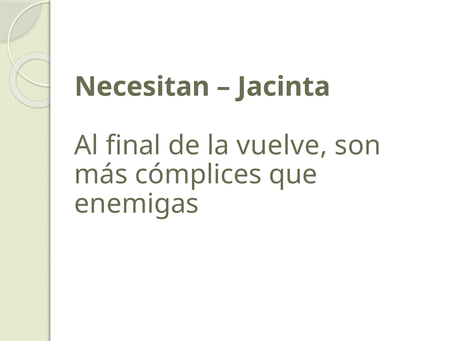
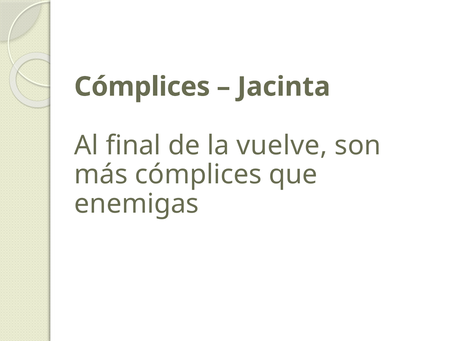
Necesitan at (142, 87): Necesitan -> Cómplices
